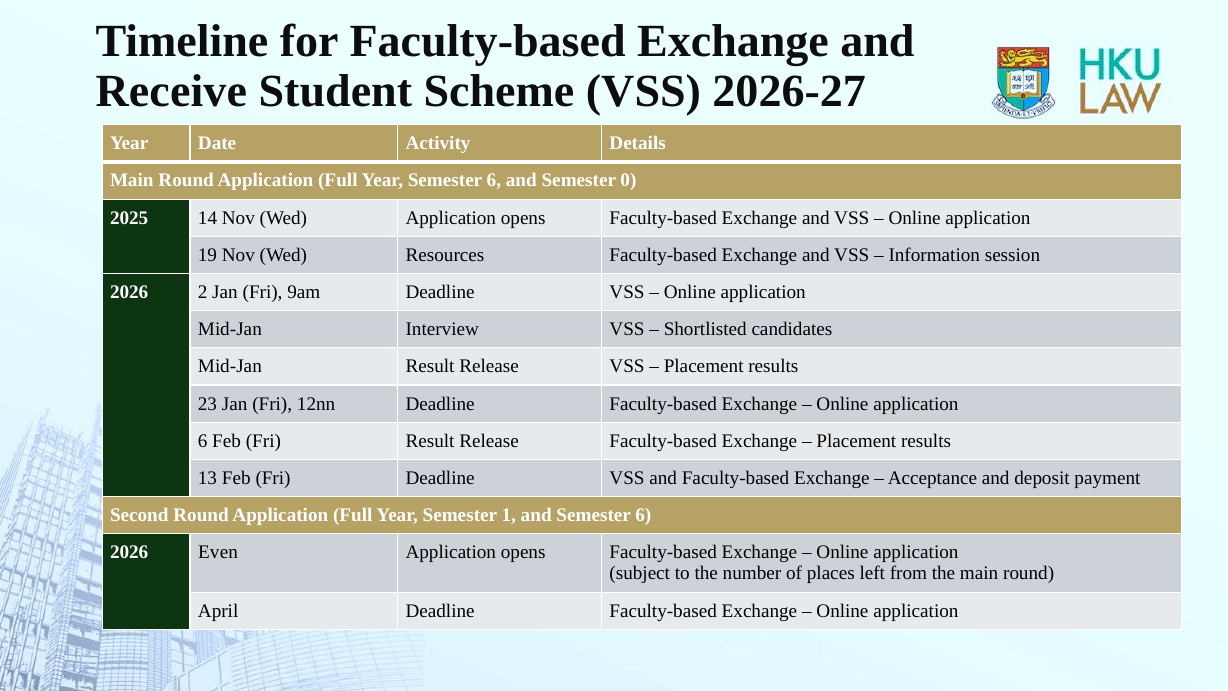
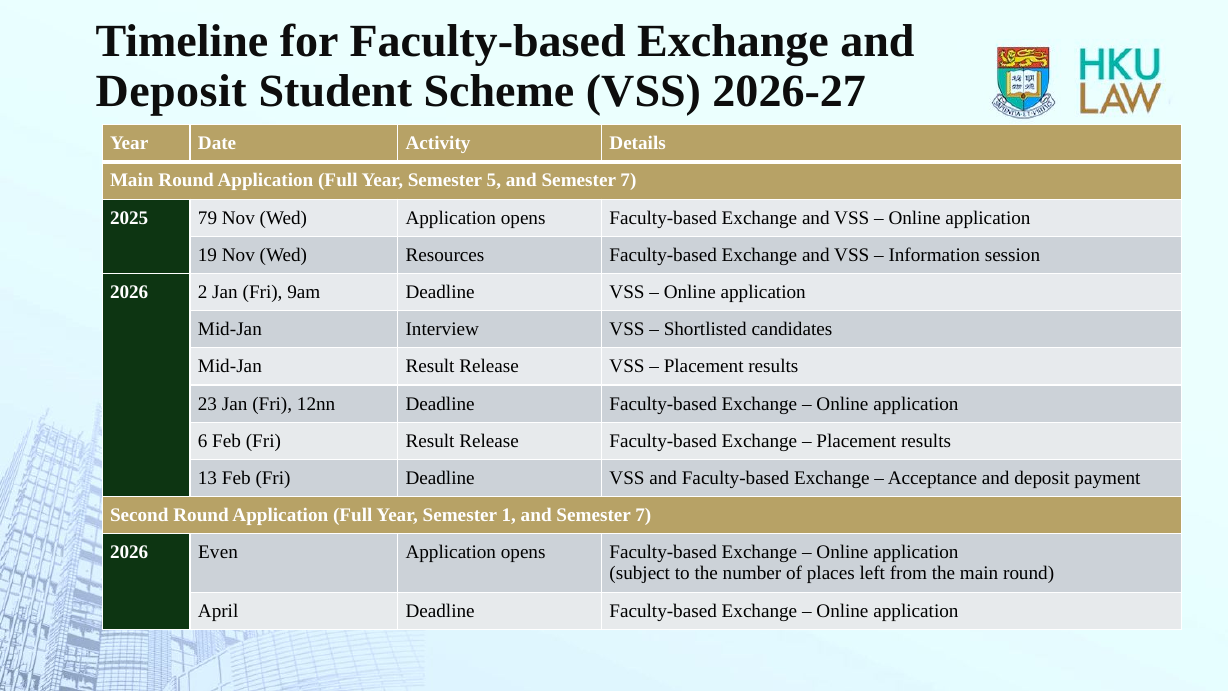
Receive at (171, 91): Receive -> Deposit
Year Semester 6: 6 -> 5
0 at (628, 181): 0 -> 7
14: 14 -> 79
1 and Semester 6: 6 -> 7
